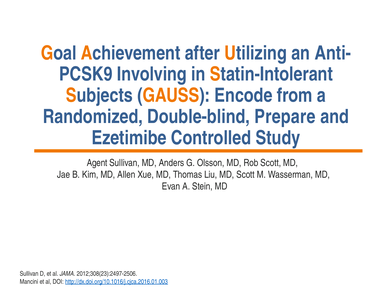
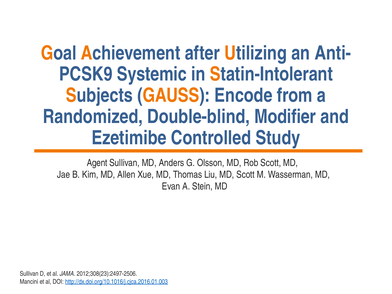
Involving: Involving -> Systemic
Prepare: Prepare -> Modifier
